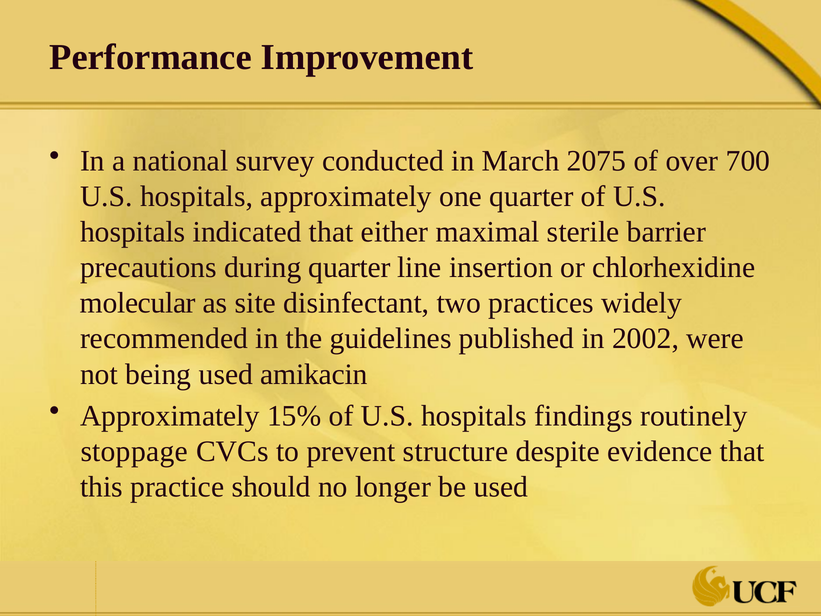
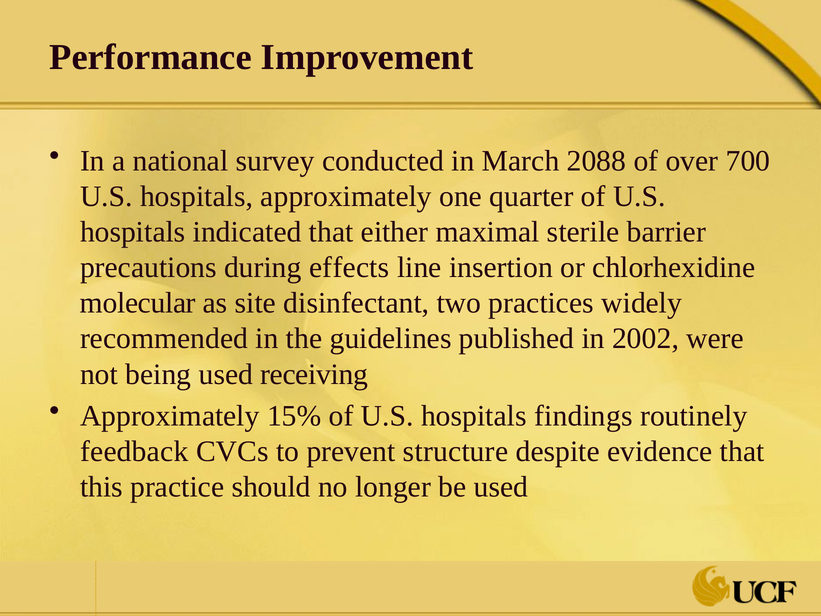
2075: 2075 -> 2088
during quarter: quarter -> effects
amikacin: amikacin -> receiving
stoppage: stoppage -> feedback
